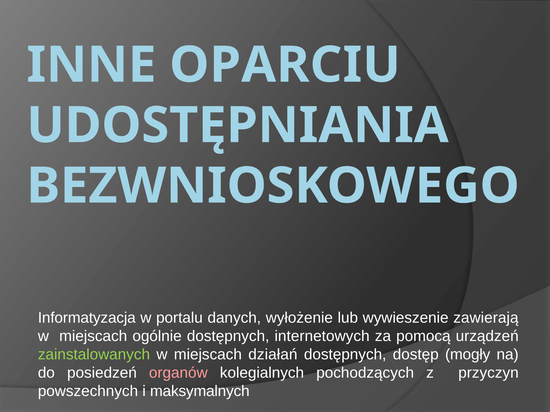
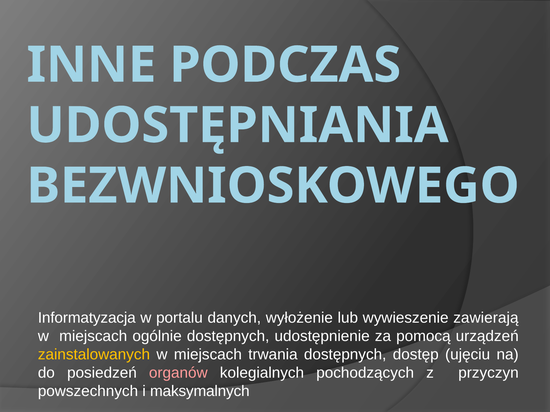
OPARCIU: OPARCIU -> PODCZAS
internetowych: internetowych -> udostępnienie
zainstalowanych colour: light green -> yellow
działań: działań -> trwania
mogły: mogły -> ujęciu
